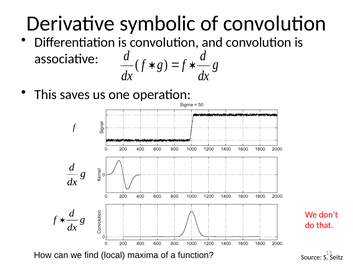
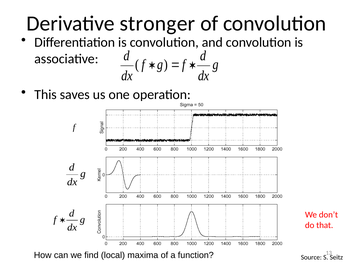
symbolic: symbolic -> stronger
